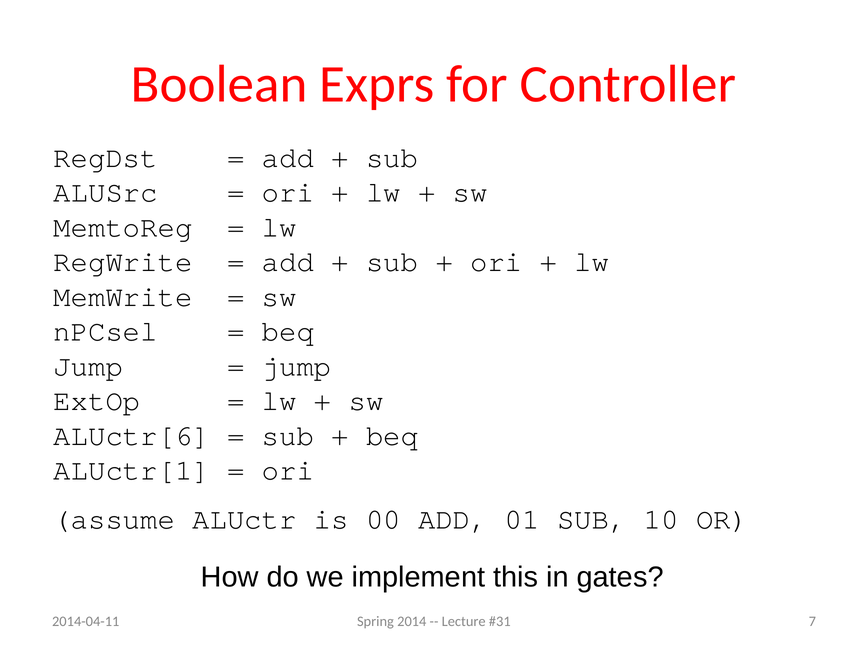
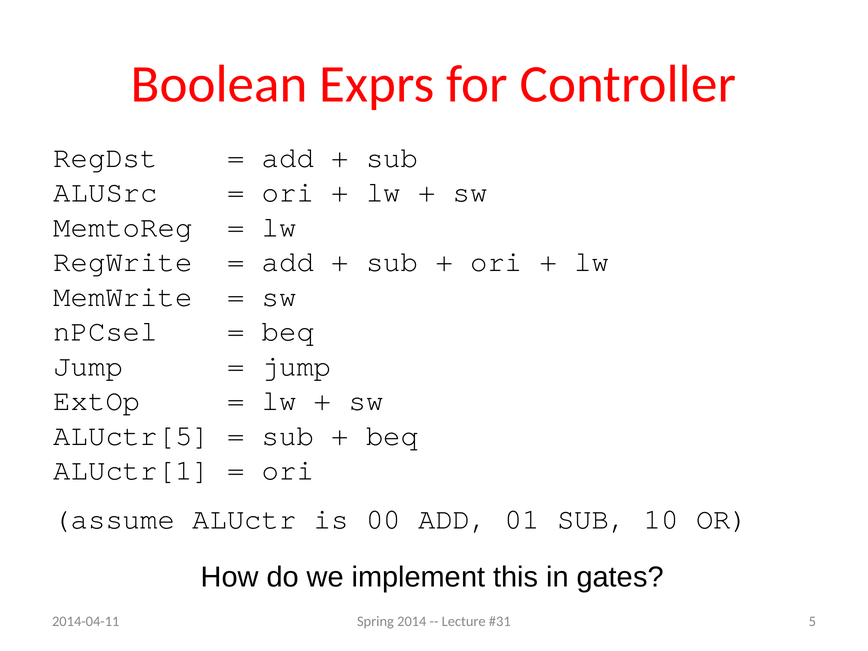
ALUctr[6: ALUctr[6 -> ALUctr[5
7: 7 -> 5
